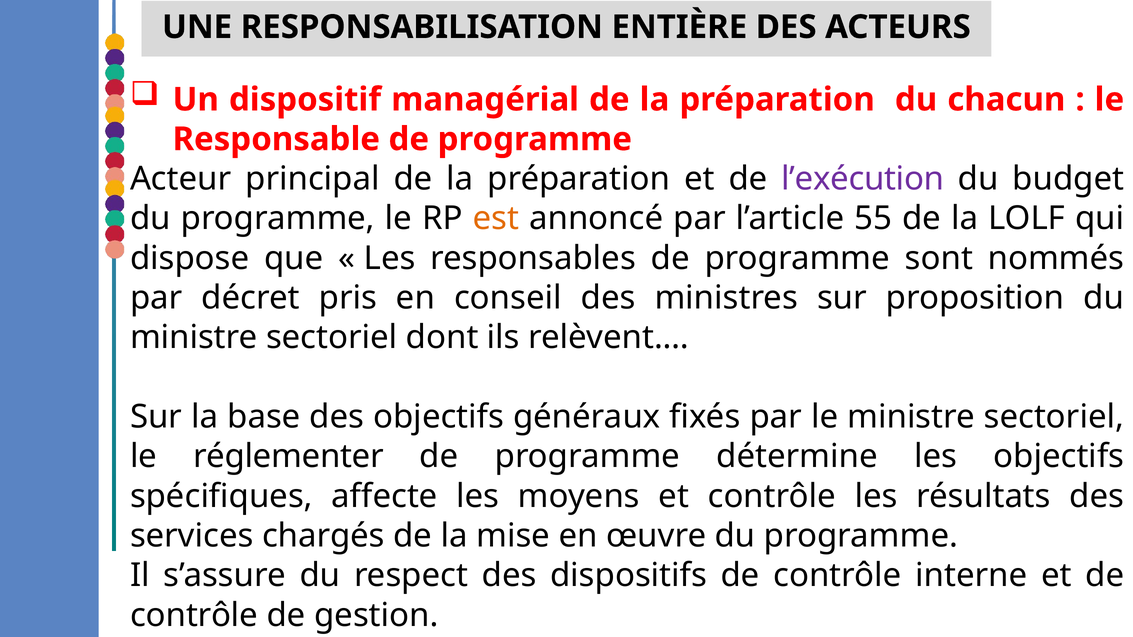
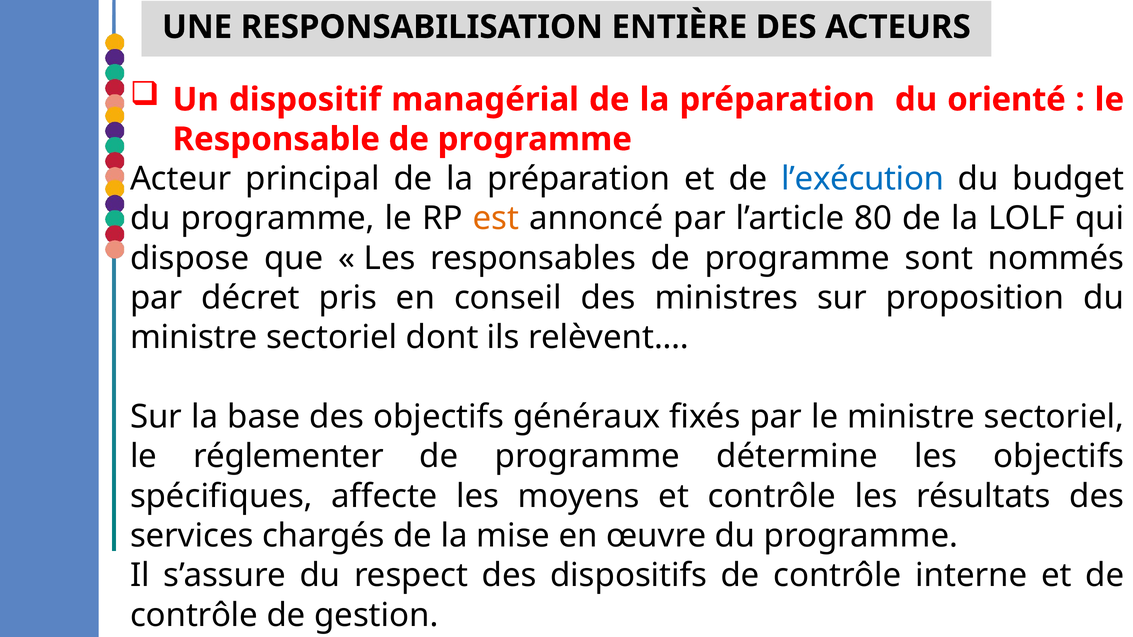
chacun: chacun -> orienté
l’exécution colour: purple -> blue
55: 55 -> 80
